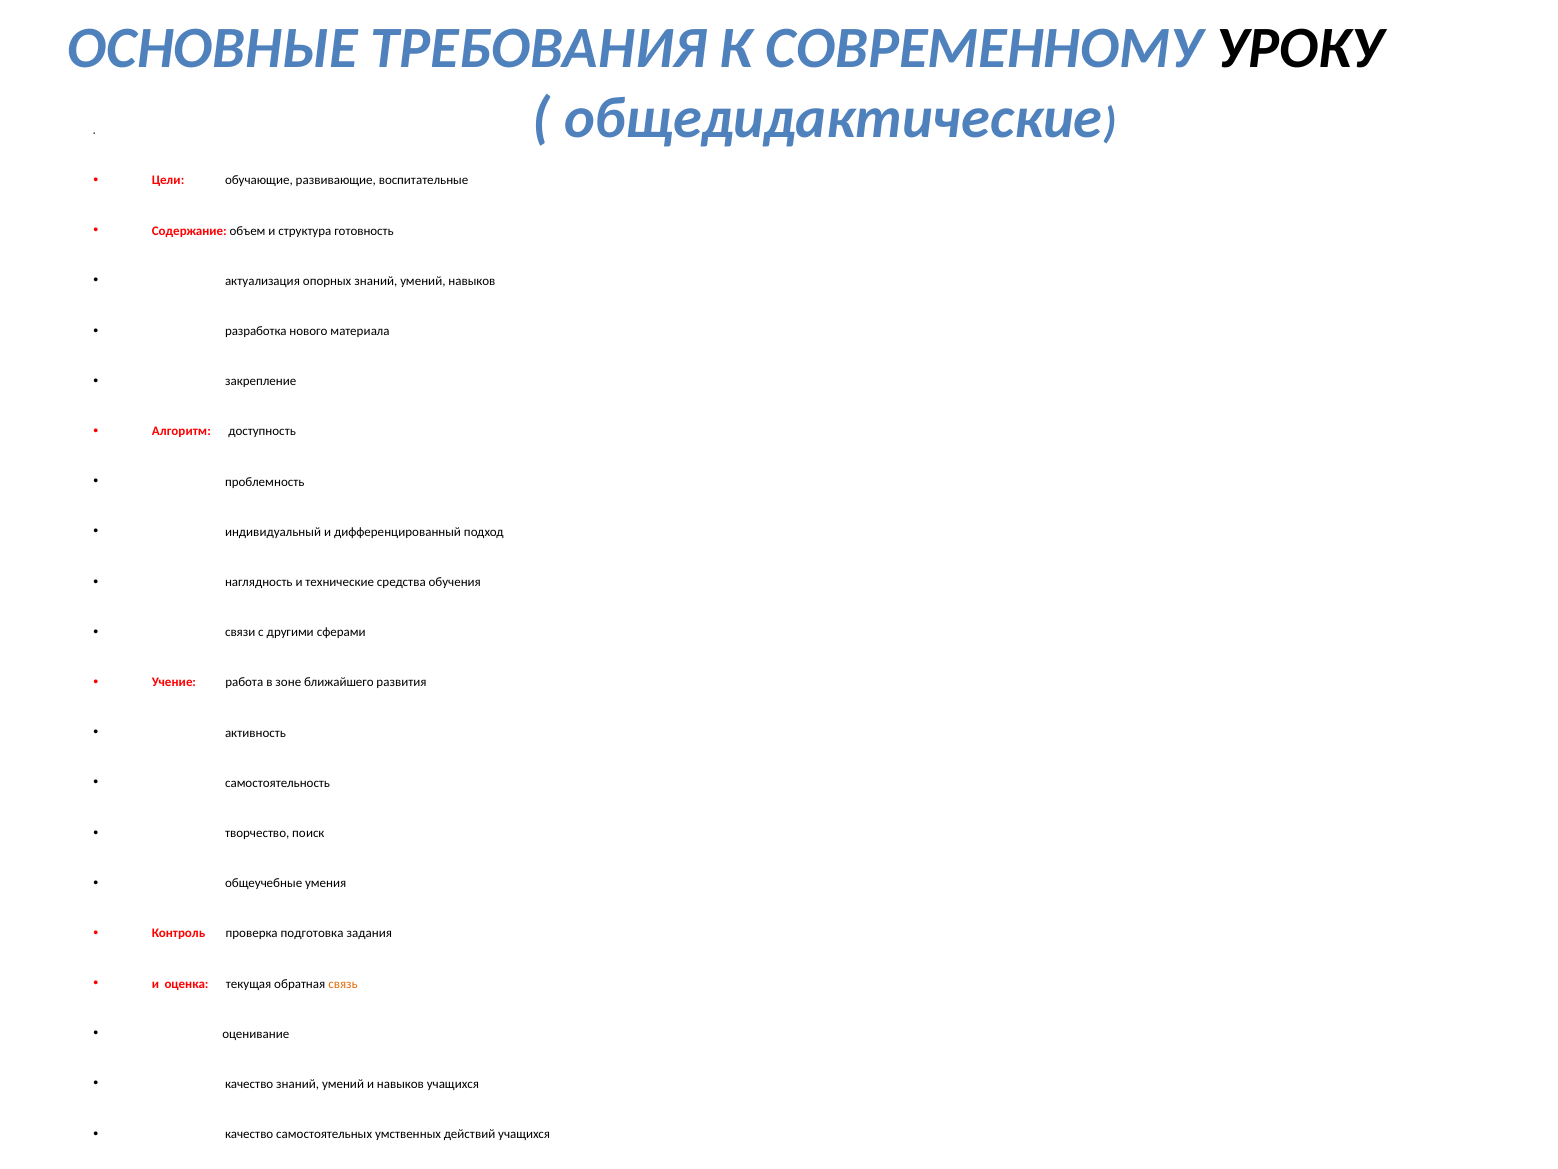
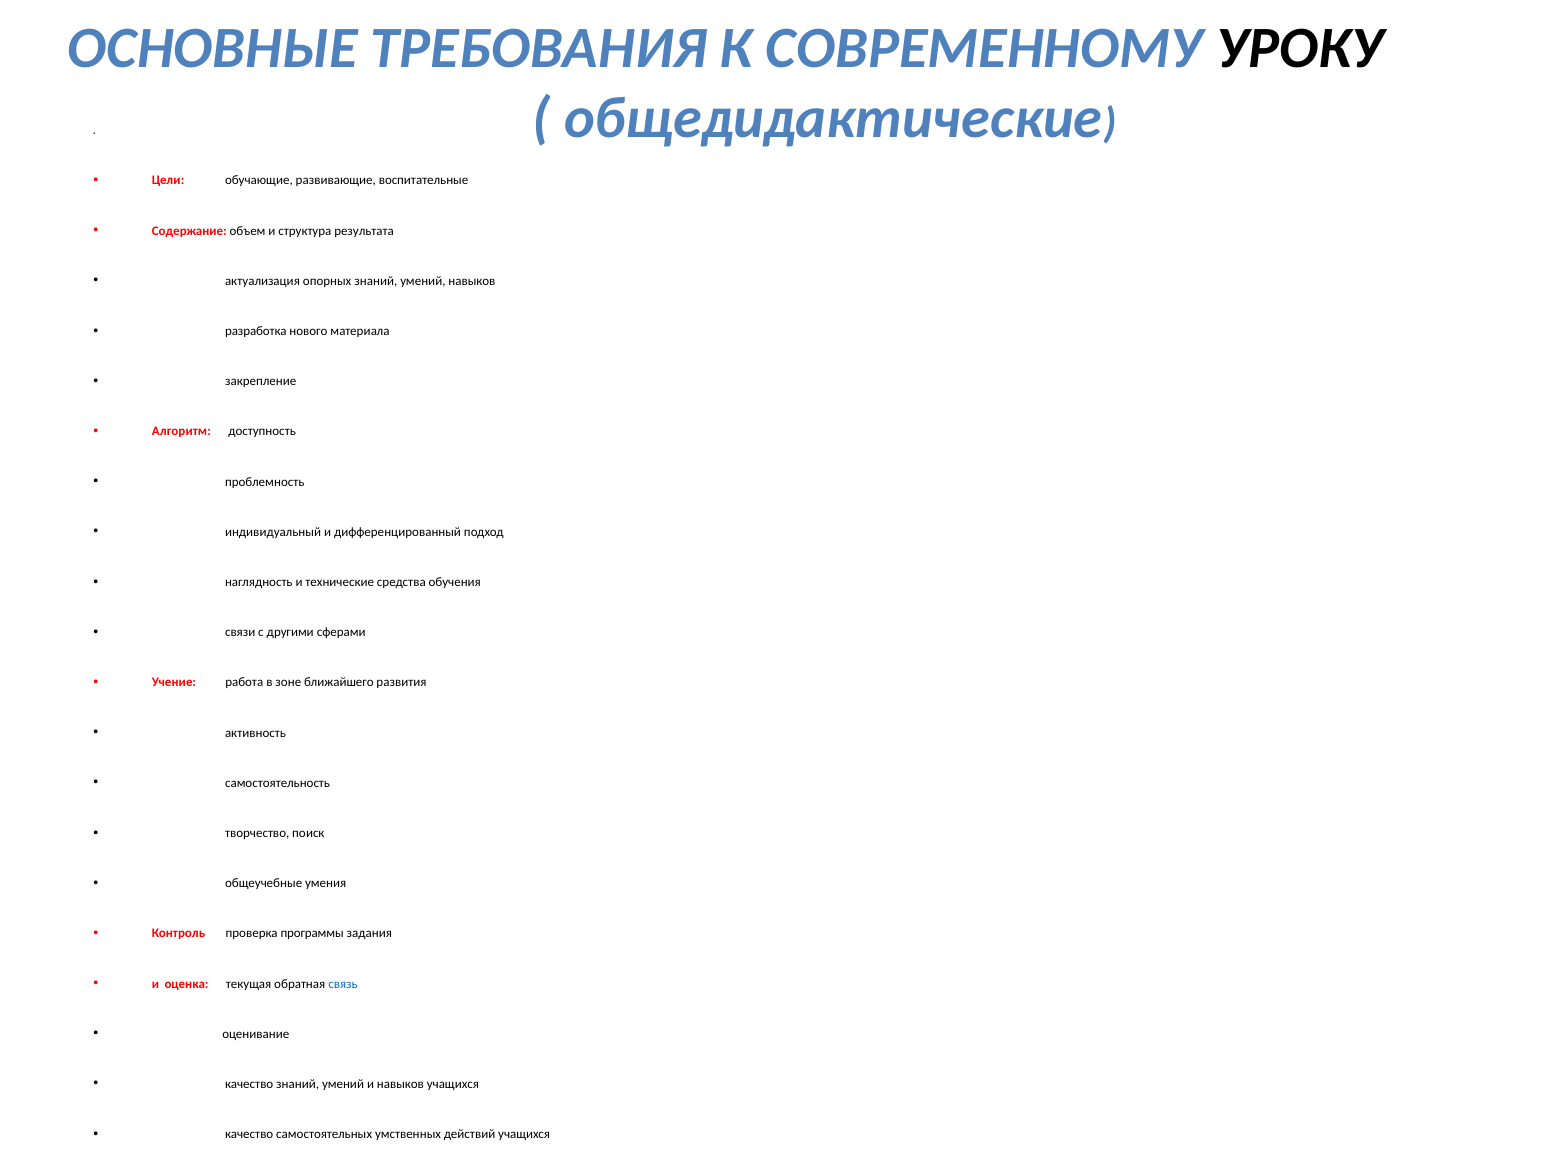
готовность: готовность -> результата
подготовка: подготовка -> программы
связь colour: orange -> blue
